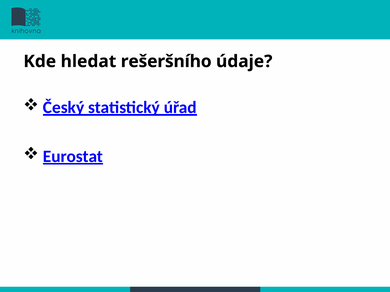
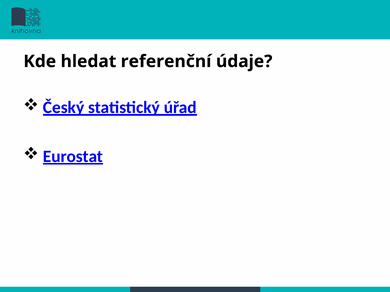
rešeršního: rešeršního -> referenční
